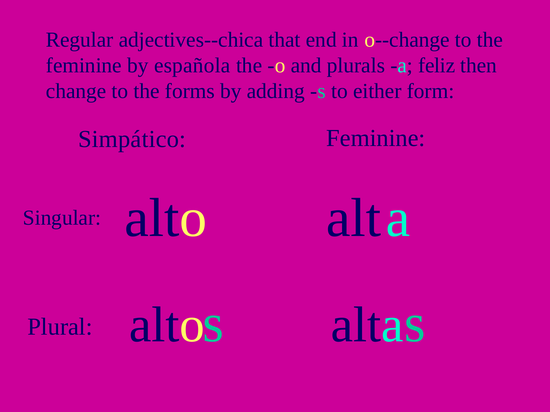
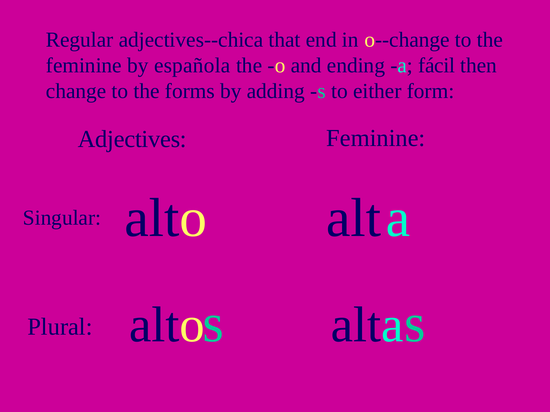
plurals: plurals -> ending
feliz: feliz -> fácil
Simpático: Simpático -> Adjectives
